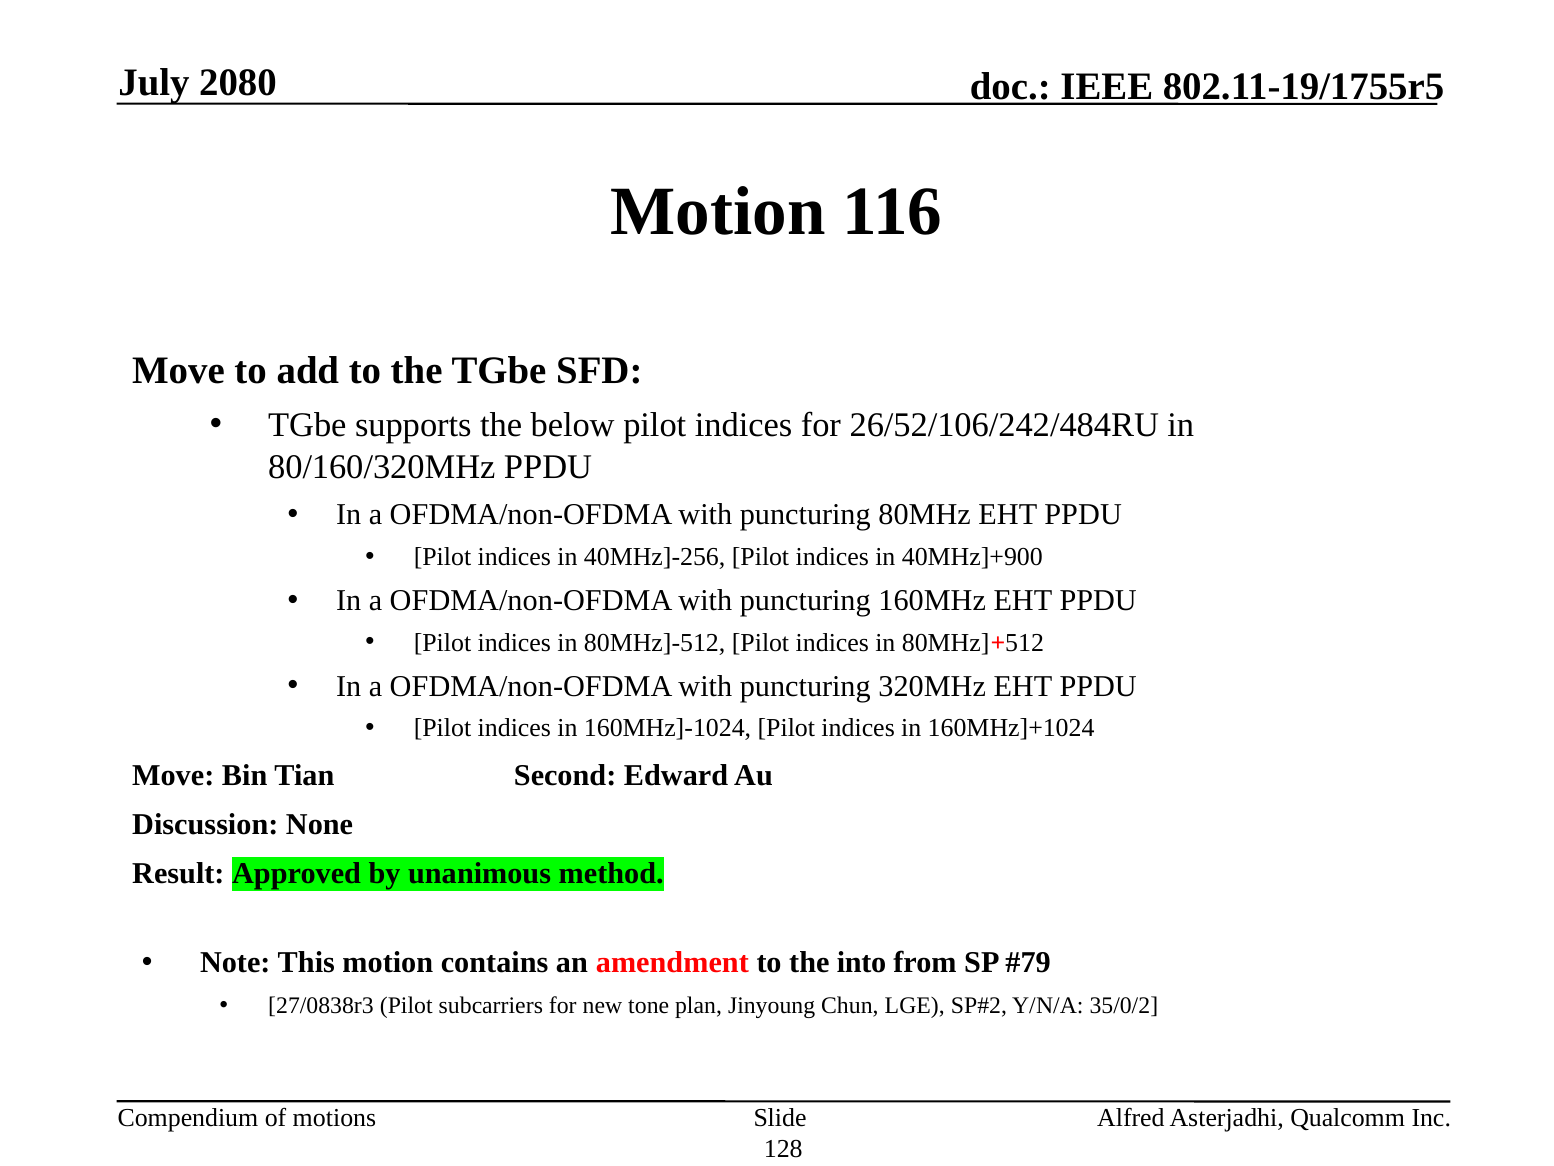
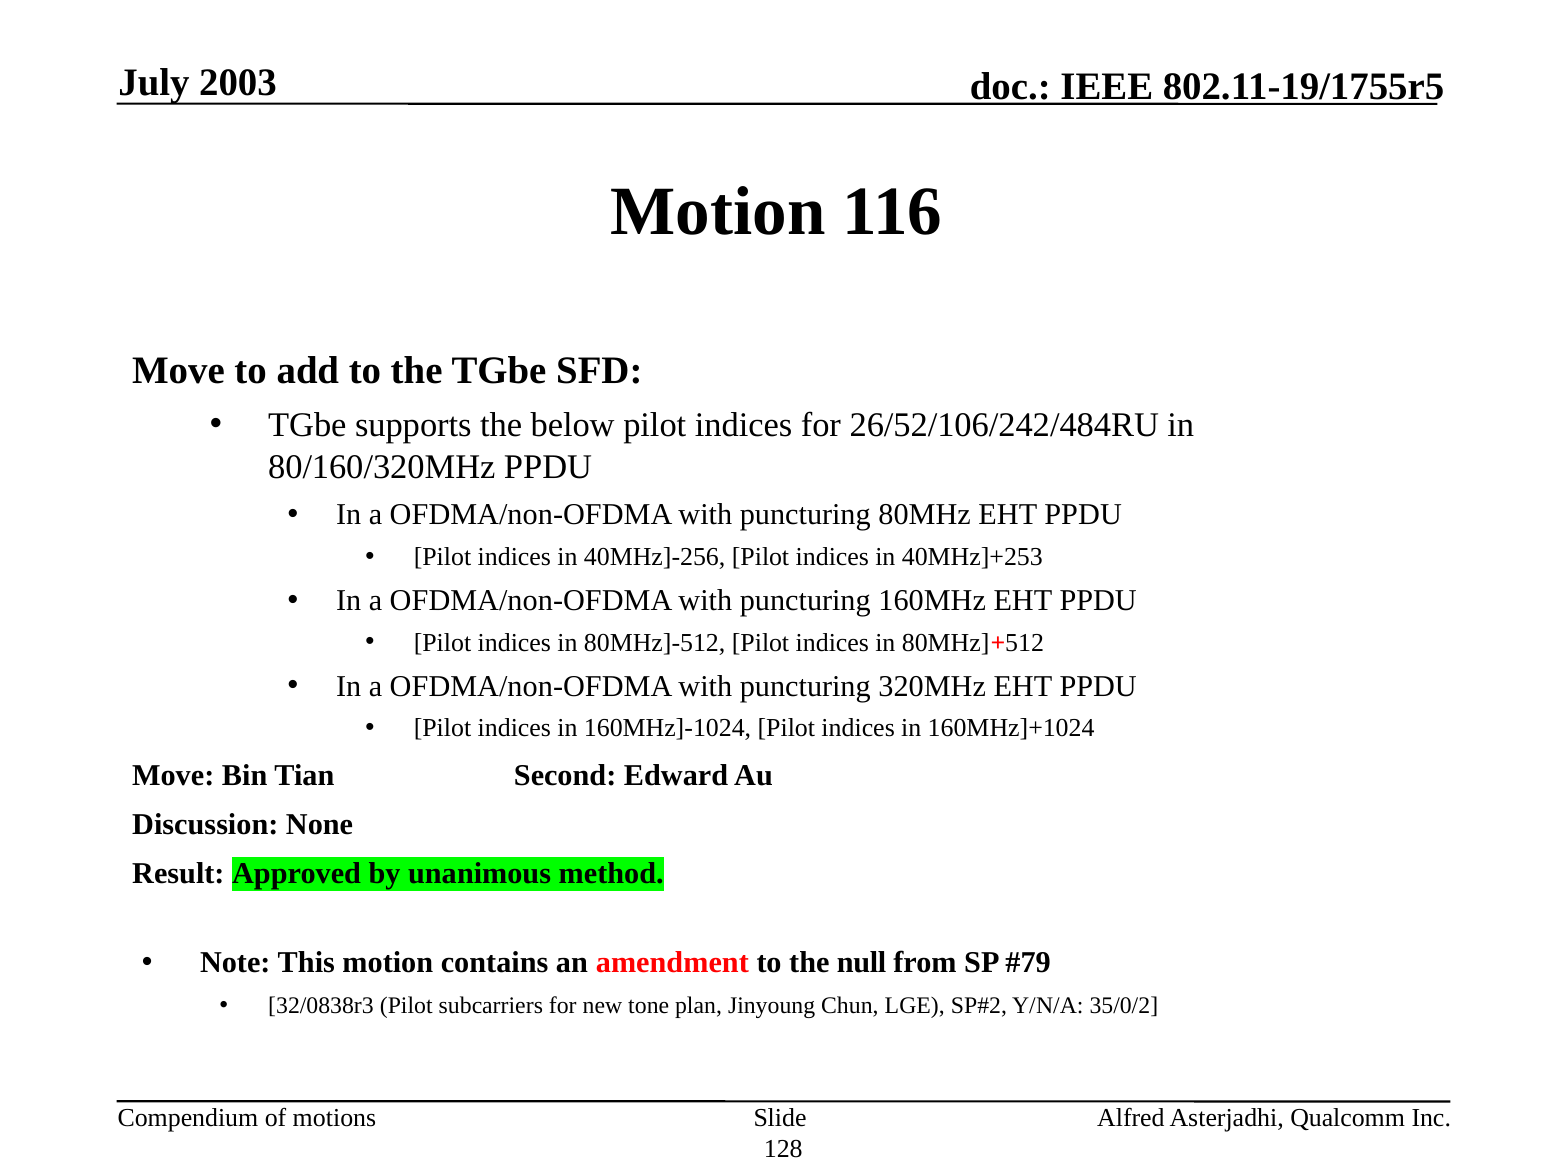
2080: 2080 -> 2003
40MHz]+900: 40MHz]+900 -> 40MHz]+253
into: into -> null
27/0838r3: 27/0838r3 -> 32/0838r3
